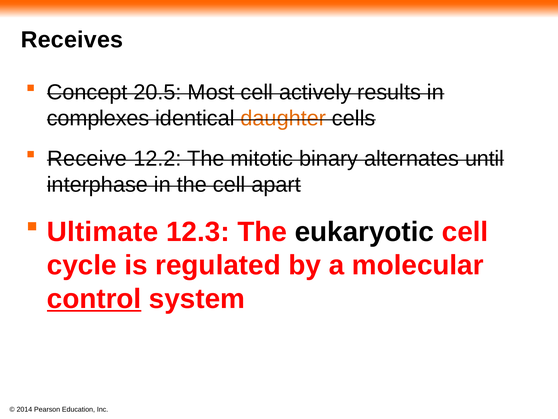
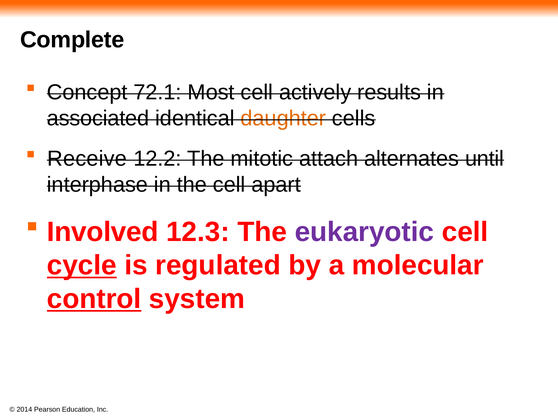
Receives: Receives -> Complete
20.5: 20.5 -> 72.1
complexes: complexes -> associated
binary: binary -> attach
Ultimate: Ultimate -> Involved
eukaryotic colour: black -> purple
cycle underline: none -> present
